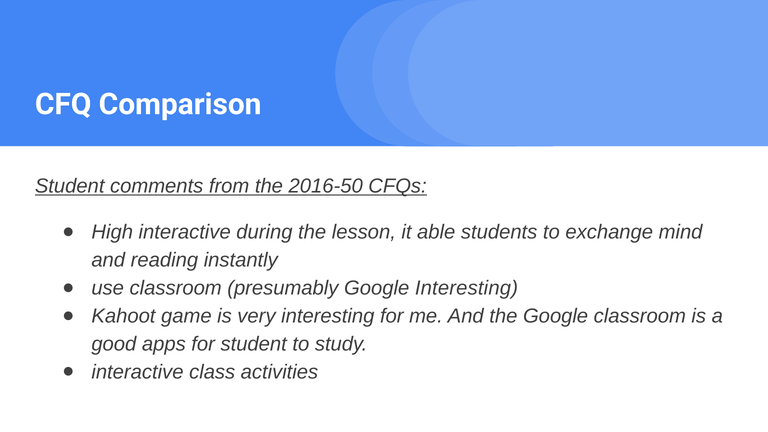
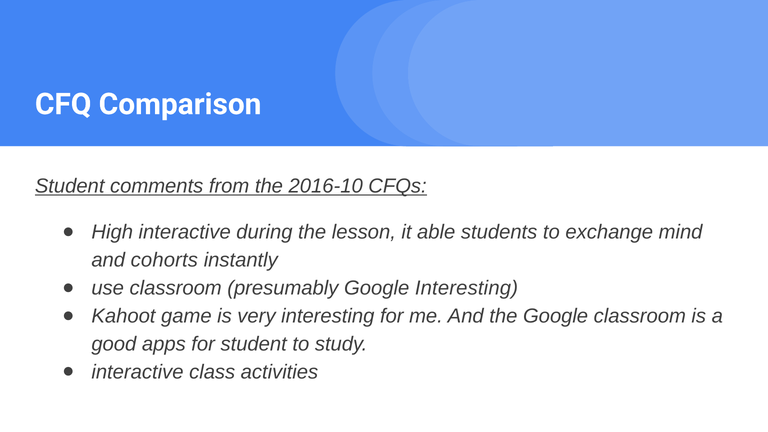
2016-50: 2016-50 -> 2016-10
reading: reading -> cohorts
